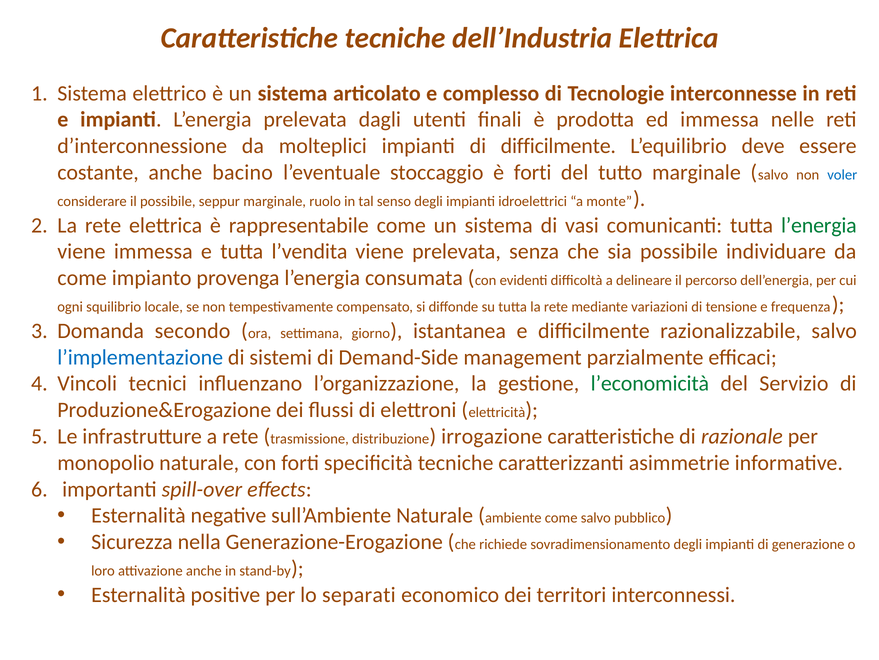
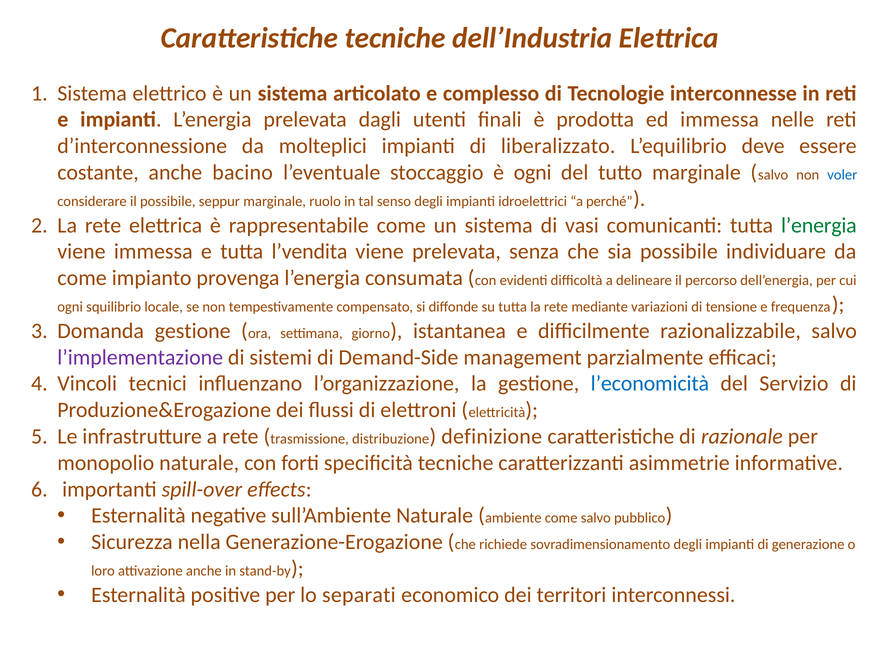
di difficilmente: difficilmente -> liberalizzato
è forti: forti -> ogni
monte: monte -> perché
Domanda secondo: secondo -> gestione
l’implementazione colour: blue -> purple
l’economicità colour: green -> blue
irrogazione: irrogazione -> definizione
